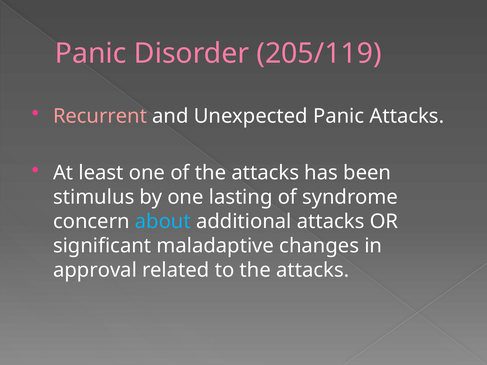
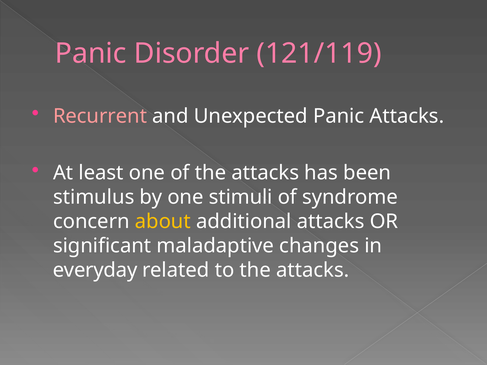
205/119: 205/119 -> 121/119
lasting: lasting -> stimuli
about colour: light blue -> yellow
approval: approval -> everyday
